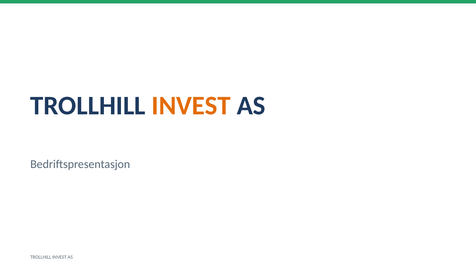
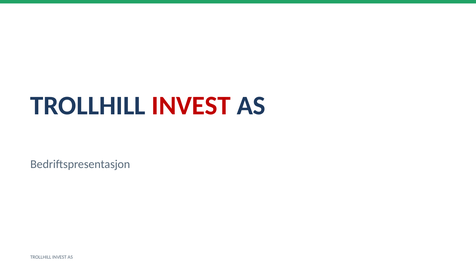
INVEST at (191, 106) colour: orange -> red
